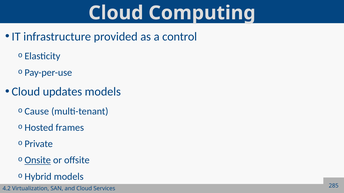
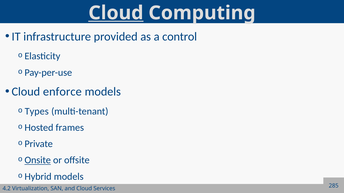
Cloud at (116, 13) underline: none -> present
updates: updates -> enforce
Cause: Cause -> Types
